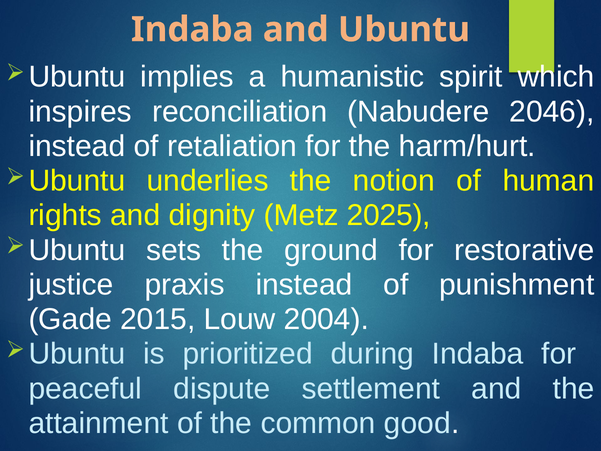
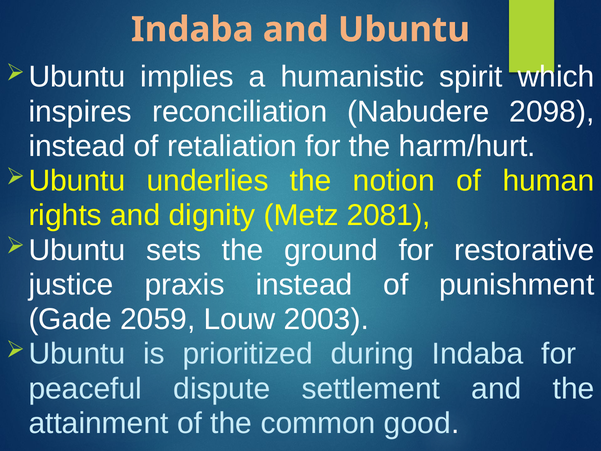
2046: 2046 -> 2098
2025: 2025 -> 2081
2015: 2015 -> 2059
2004: 2004 -> 2003
